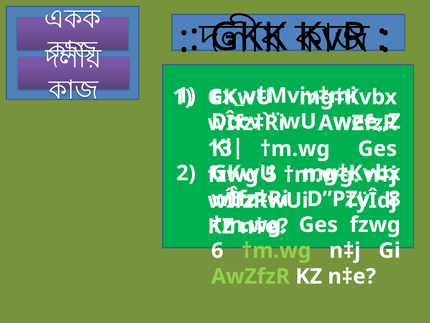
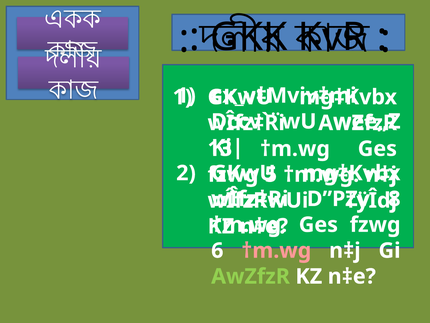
†m.wg at (276, 250) colour: light green -> pink
